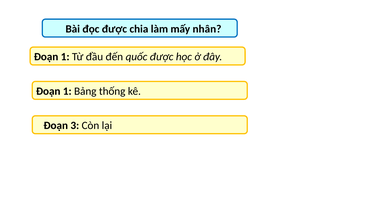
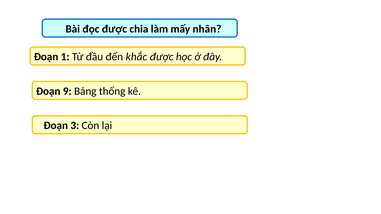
quốc: quốc -> khắc
1 at (67, 91): 1 -> 9
